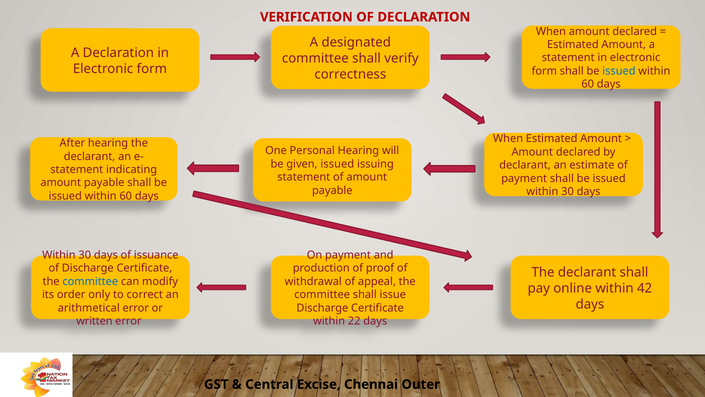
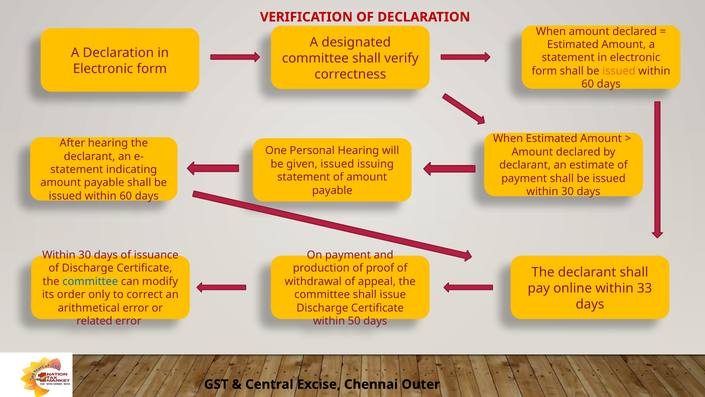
issued at (619, 71) colour: blue -> orange
42: 42 -> 33
written: written -> related
22: 22 -> 50
